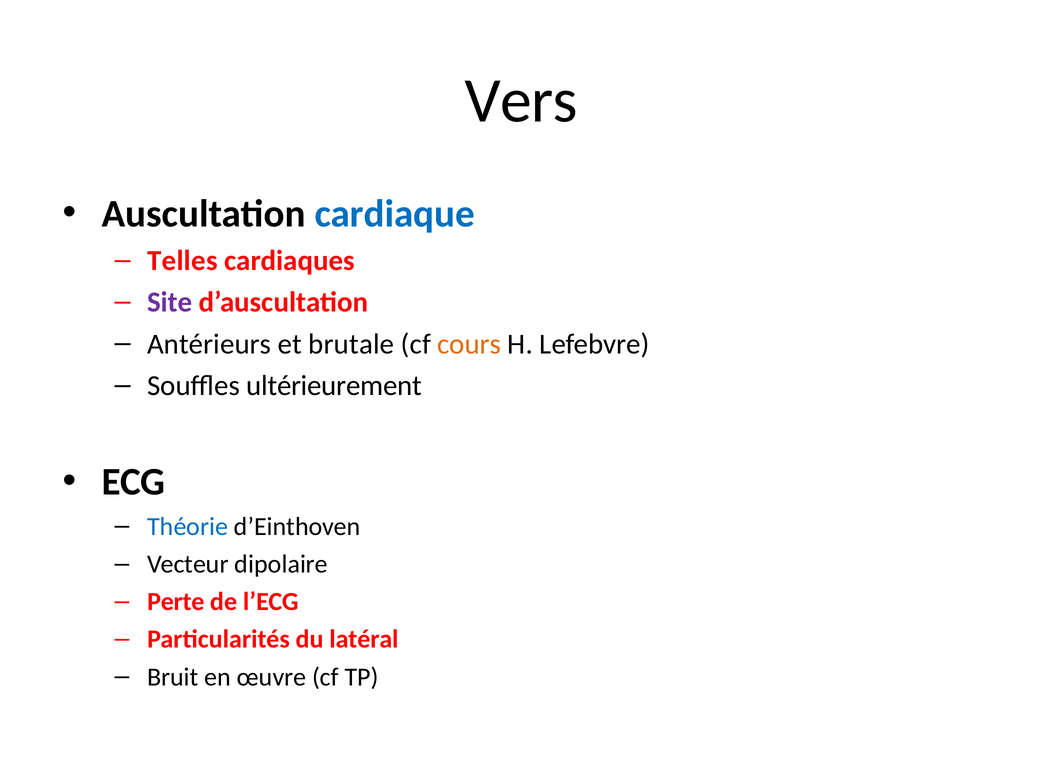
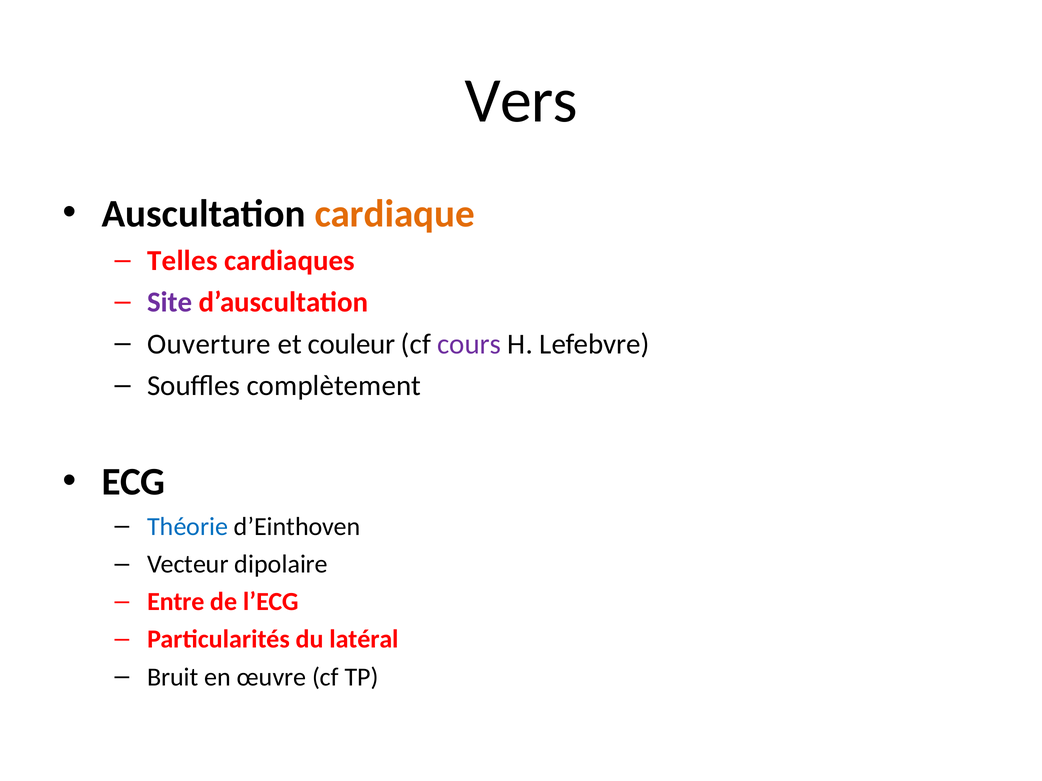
cardiaque colour: blue -> orange
Antérieurs: Antérieurs -> Ouverture
brutale: brutale -> couleur
cours colour: orange -> purple
ultérieurement: ultérieurement -> complètement
Perte: Perte -> Entre
